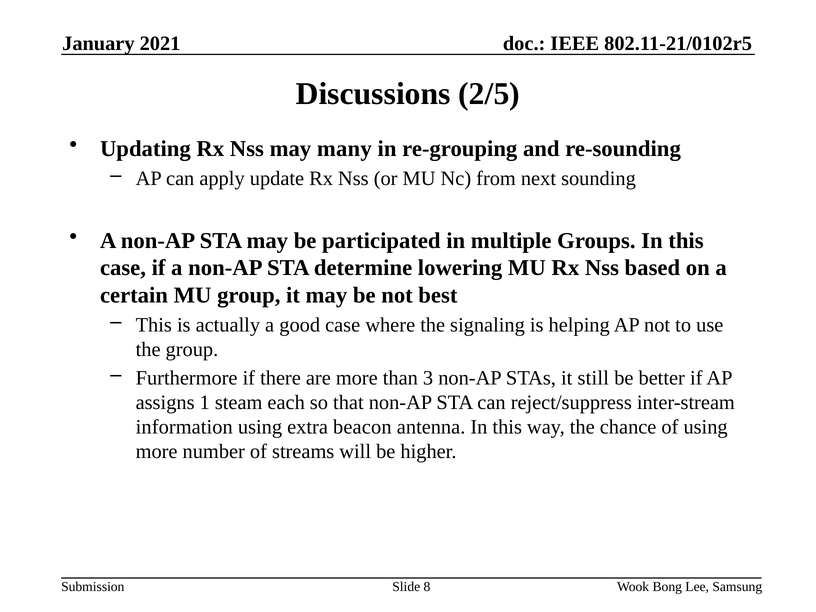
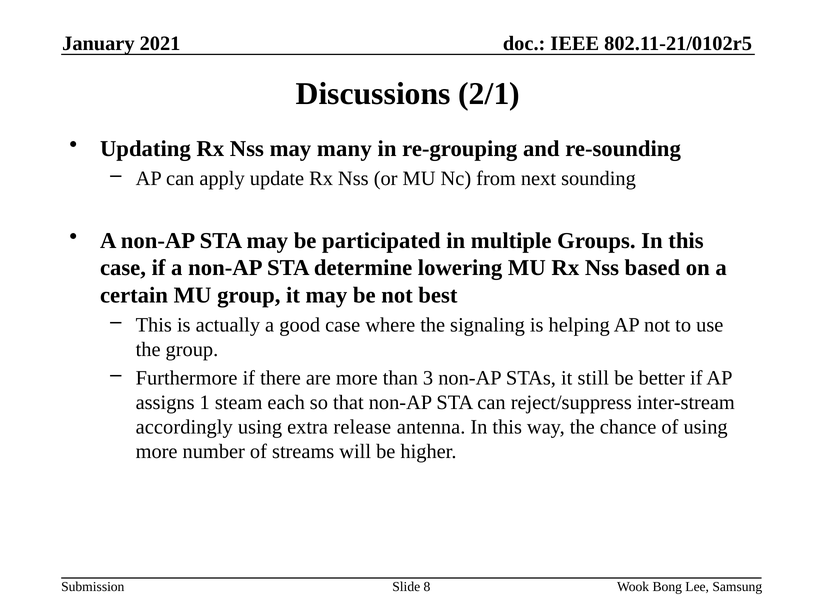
2/5: 2/5 -> 2/1
information: information -> accordingly
beacon: beacon -> release
